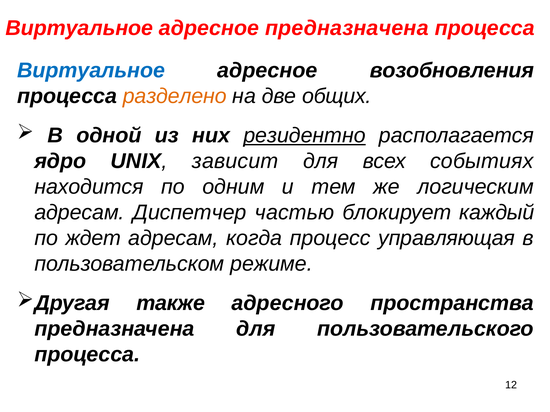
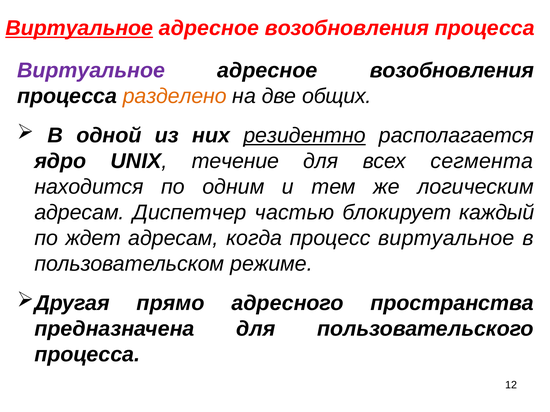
Виртуальное at (79, 28) underline: none -> present
предназначена at (347, 28): предназначена -> возобновления
Виртуальное at (91, 71) colour: blue -> purple
зависит: зависит -> течение
событиях: событиях -> сегмента
процесс управляющая: управляющая -> виртуальное
также: также -> прямо
